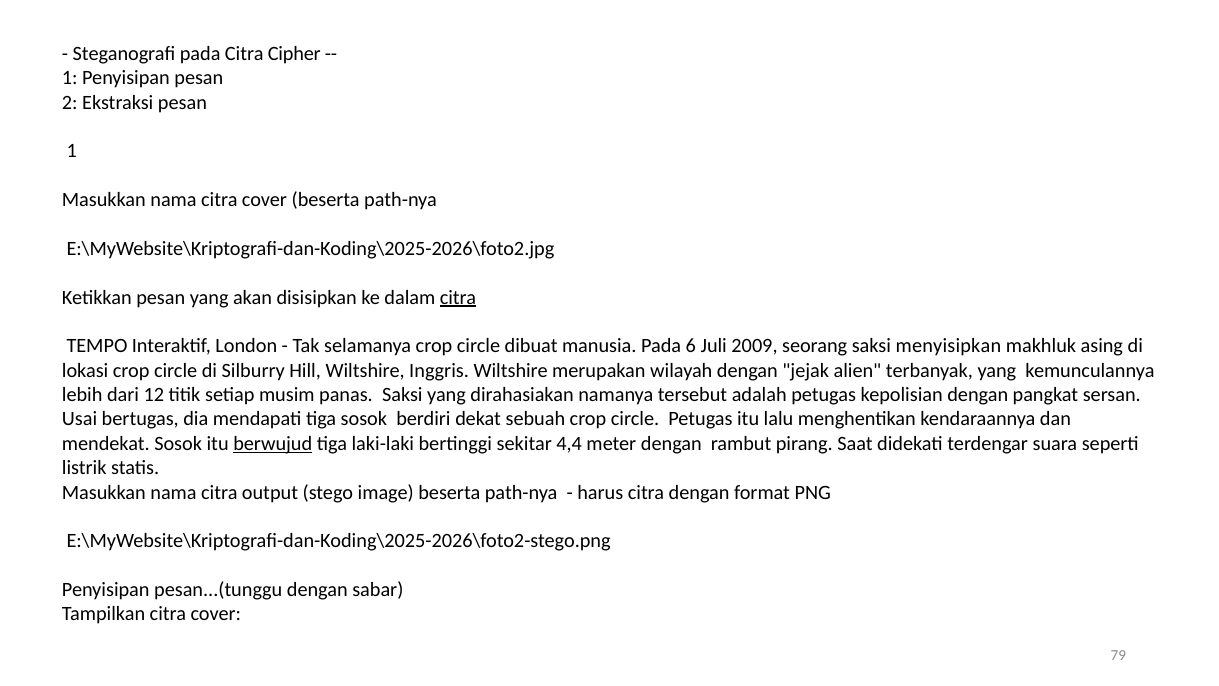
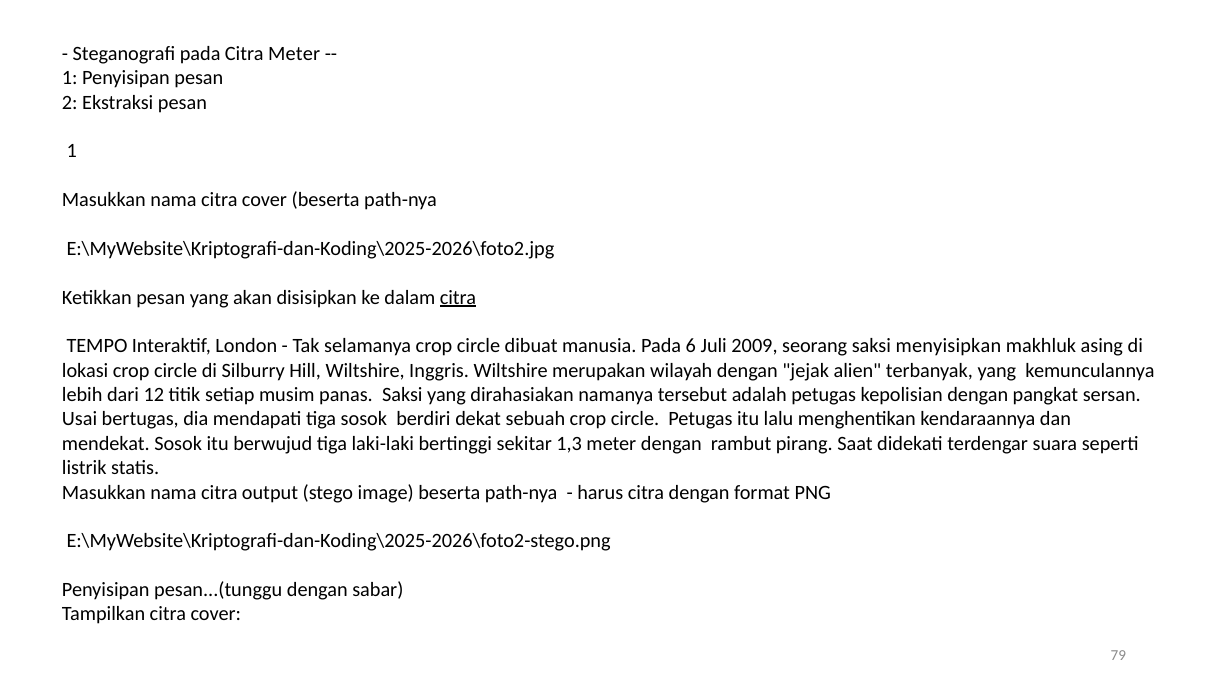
Citra Cipher: Cipher -> Meter
berwujud underline: present -> none
4,4: 4,4 -> 1,3
